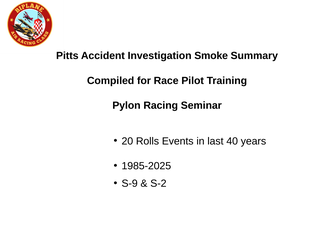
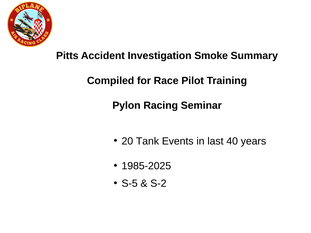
Rolls: Rolls -> Tank
S-9: S-9 -> S-5
